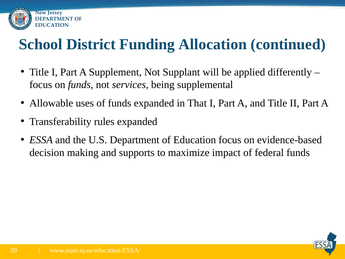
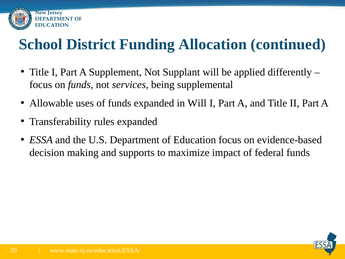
in That: That -> Will
